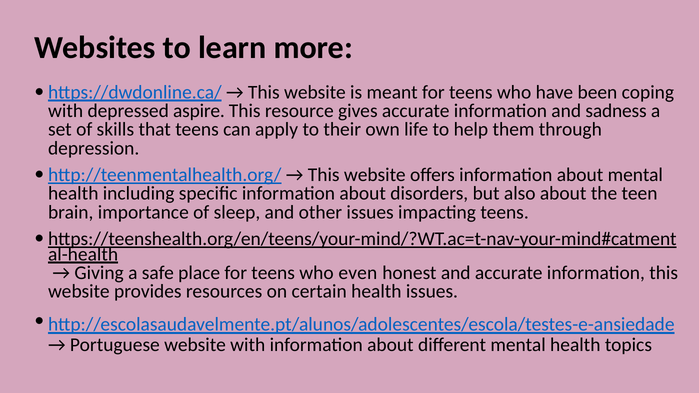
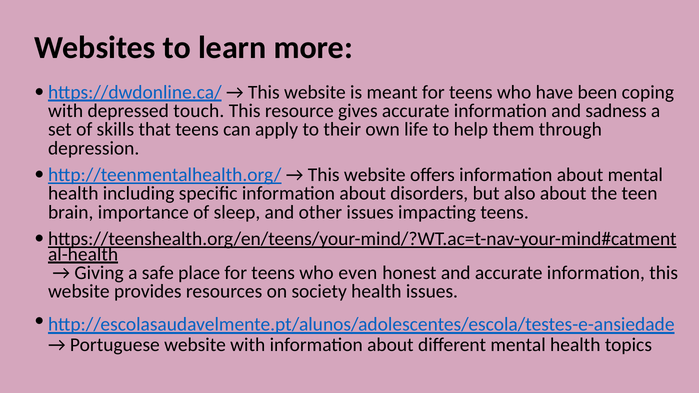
aspire: aspire -> touch
certain: certain -> society
